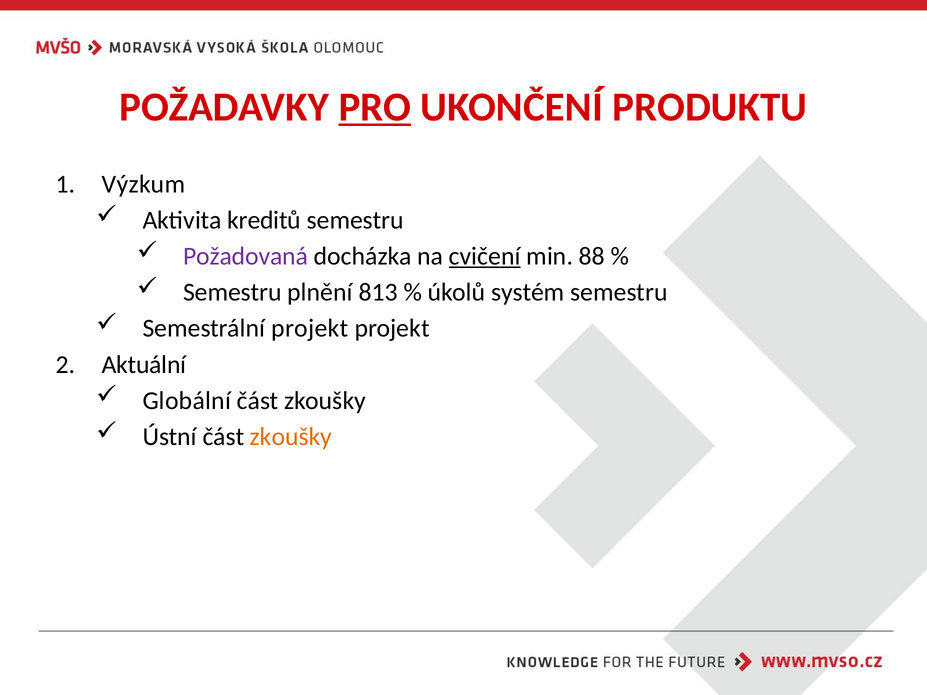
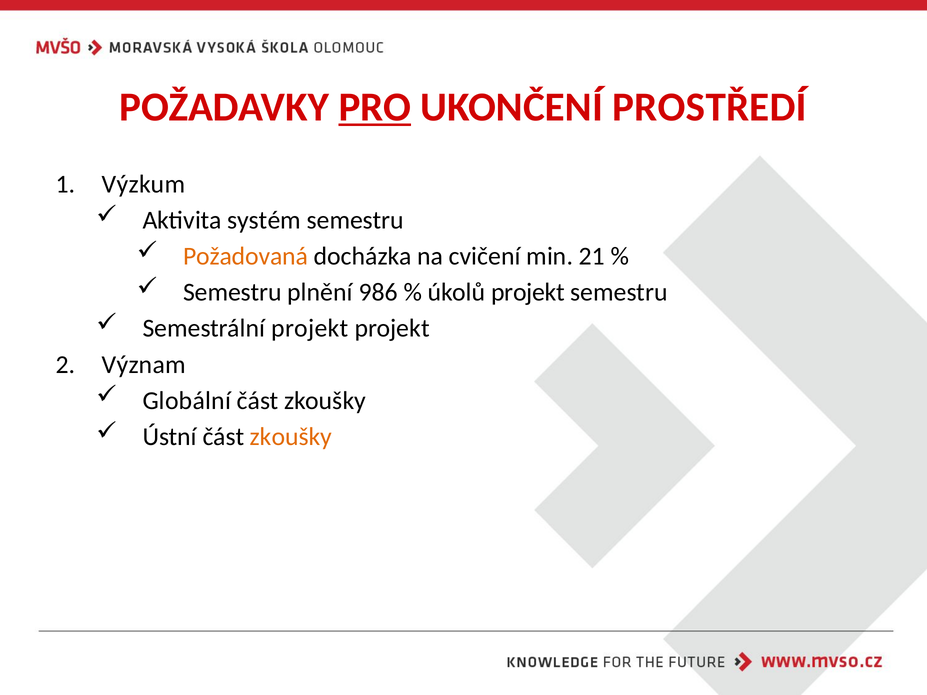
PRODUKTU: PRODUKTU -> PROSTŘEDÍ
kreditů: kreditů -> systém
Požadovaná colour: purple -> orange
cvičení underline: present -> none
88: 88 -> 21
813: 813 -> 986
úkolů systém: systém -> projekt
Aktuální: Aktuální -> Význam
